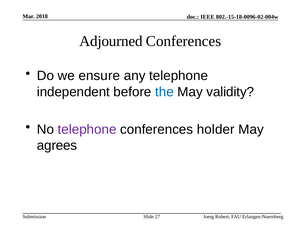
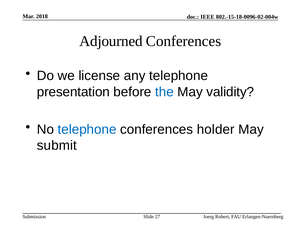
ensure: ensure -> license
independent: independent -> presentation
telephone at (87, 129) colour: purple -> blue
agrees: agrees -> submit
